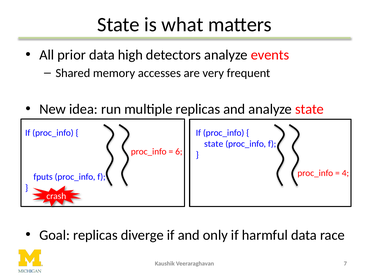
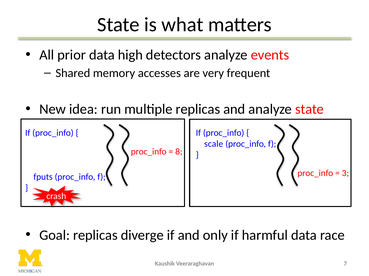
state at (214, 144): state -> scale
6: 6 -> 8
4: 4 -> 3
